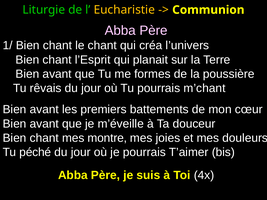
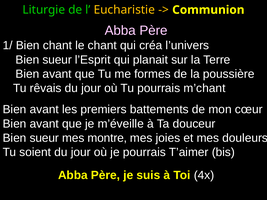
chant at (57, 60): chant -> sueur
chant at (44, 138): chant -> sueur
péché: péché -> soient
